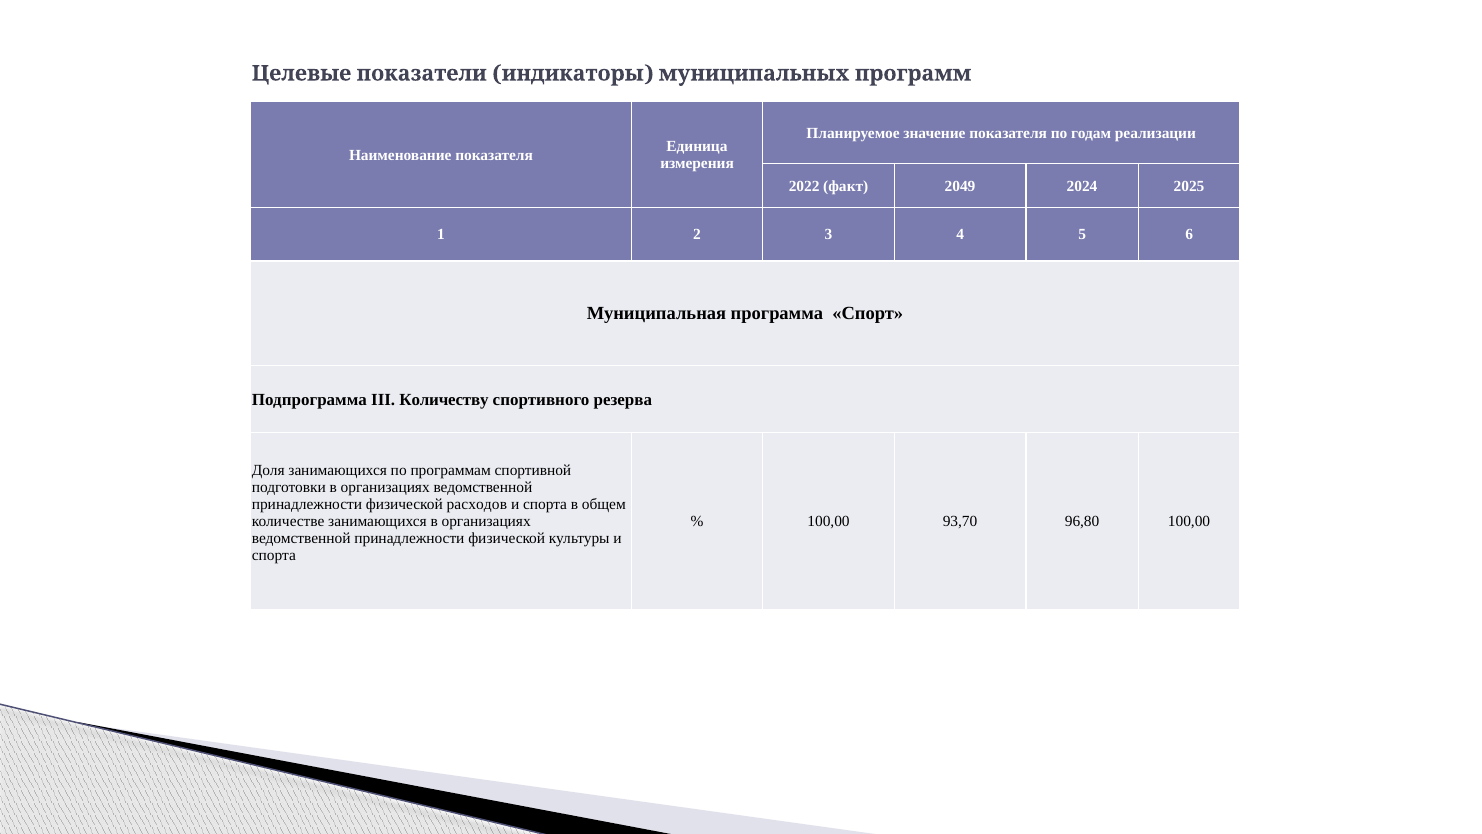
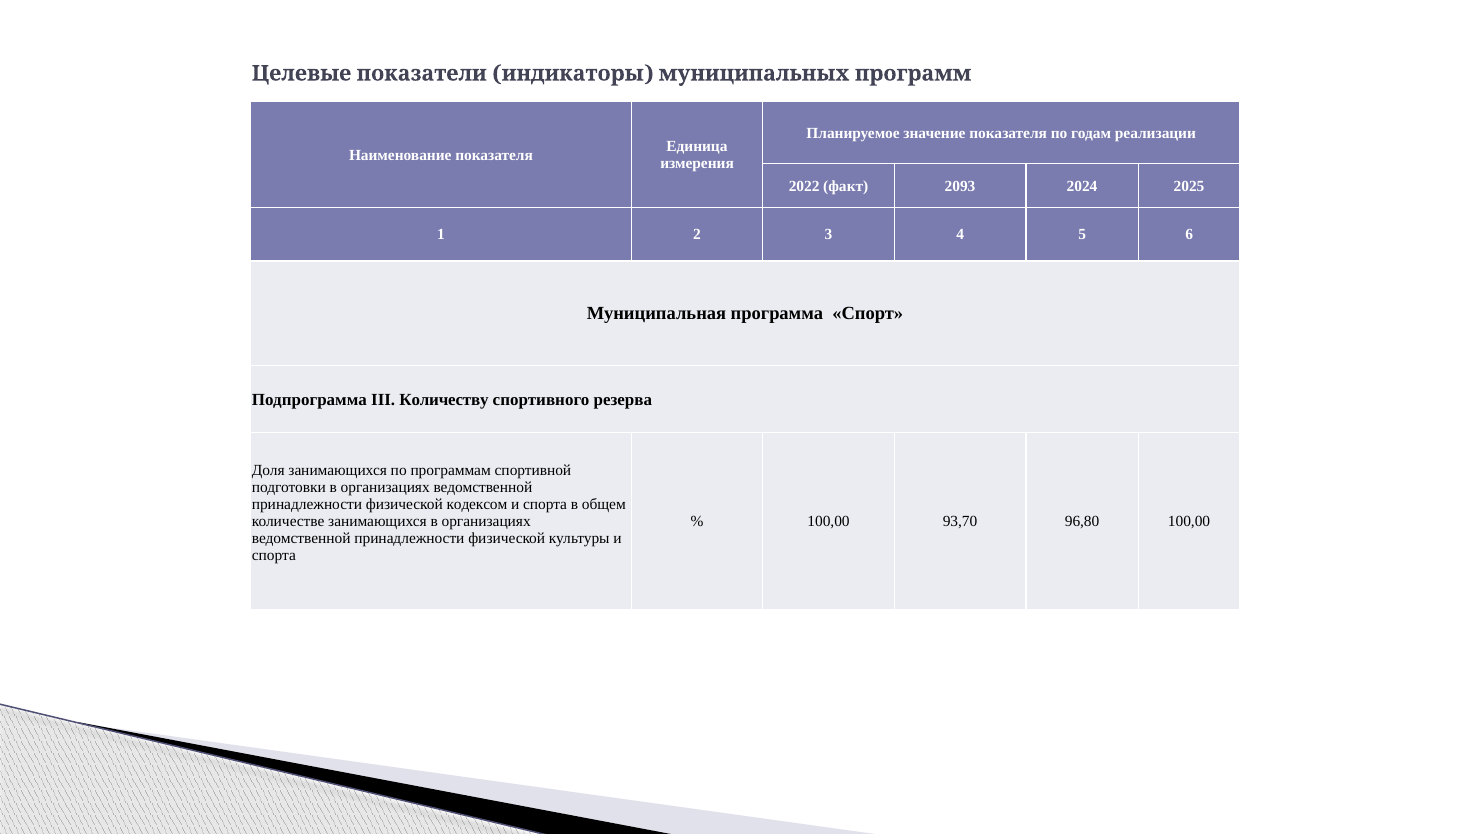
2049: 2049 -> 2093
расходов: расходов -> кодексом
